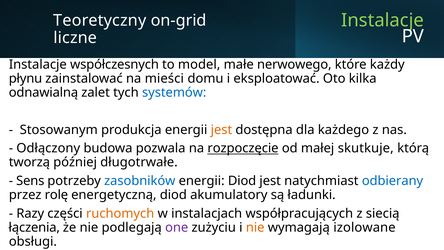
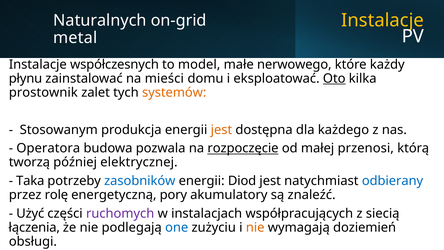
Instalacje at (383, 20) colour: light green -> yellow
Teoretyczny: Teoretyczny -> Naturalnych
liczne: liczne -> metal
Oto underline: none -> present
odnawialną: odnawialną -> prostownik
systemów colour: blue -> orange
Odłączony: Odłączony -> Operatora
skutkuje: skutkuje -> przenosi
długotrwałe: długotrwałe -> elektrycznej
Sens: Sens -> Taka
energetyczną diod: diod -> pory
ładunki: ładunki -> znaleźć
Razy: Razy -> Użyć
ruchomych colour: orange -> purple
one colour: purple -> blue
izolowane: izolowane -> doziemień
